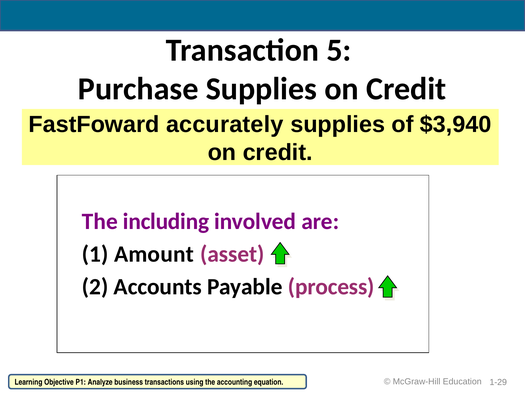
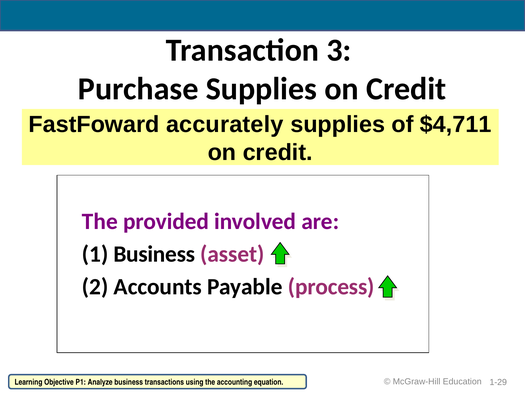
5: 5 -> 3
$3,940: $3,940 -> $4,711
including: including -> provided
1 Amount: Amount -> Business
